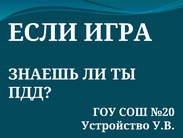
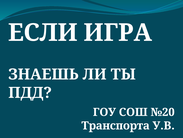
Устройство: Устройство -> Транспорта
